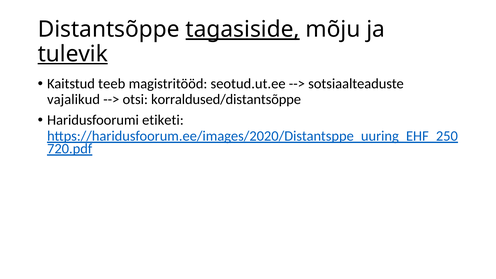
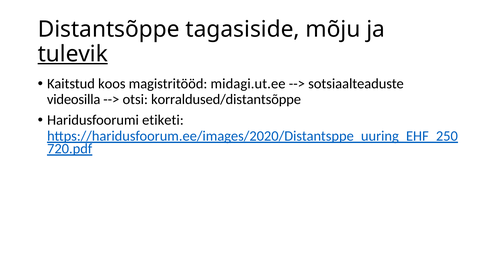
tagasiside underline: present -> none
teeb: teeb -> koos
seotud.ut.ee: seotud.ut.ee -> midagi.ut.ee
vajalikud: vajalikud -> videosilla
